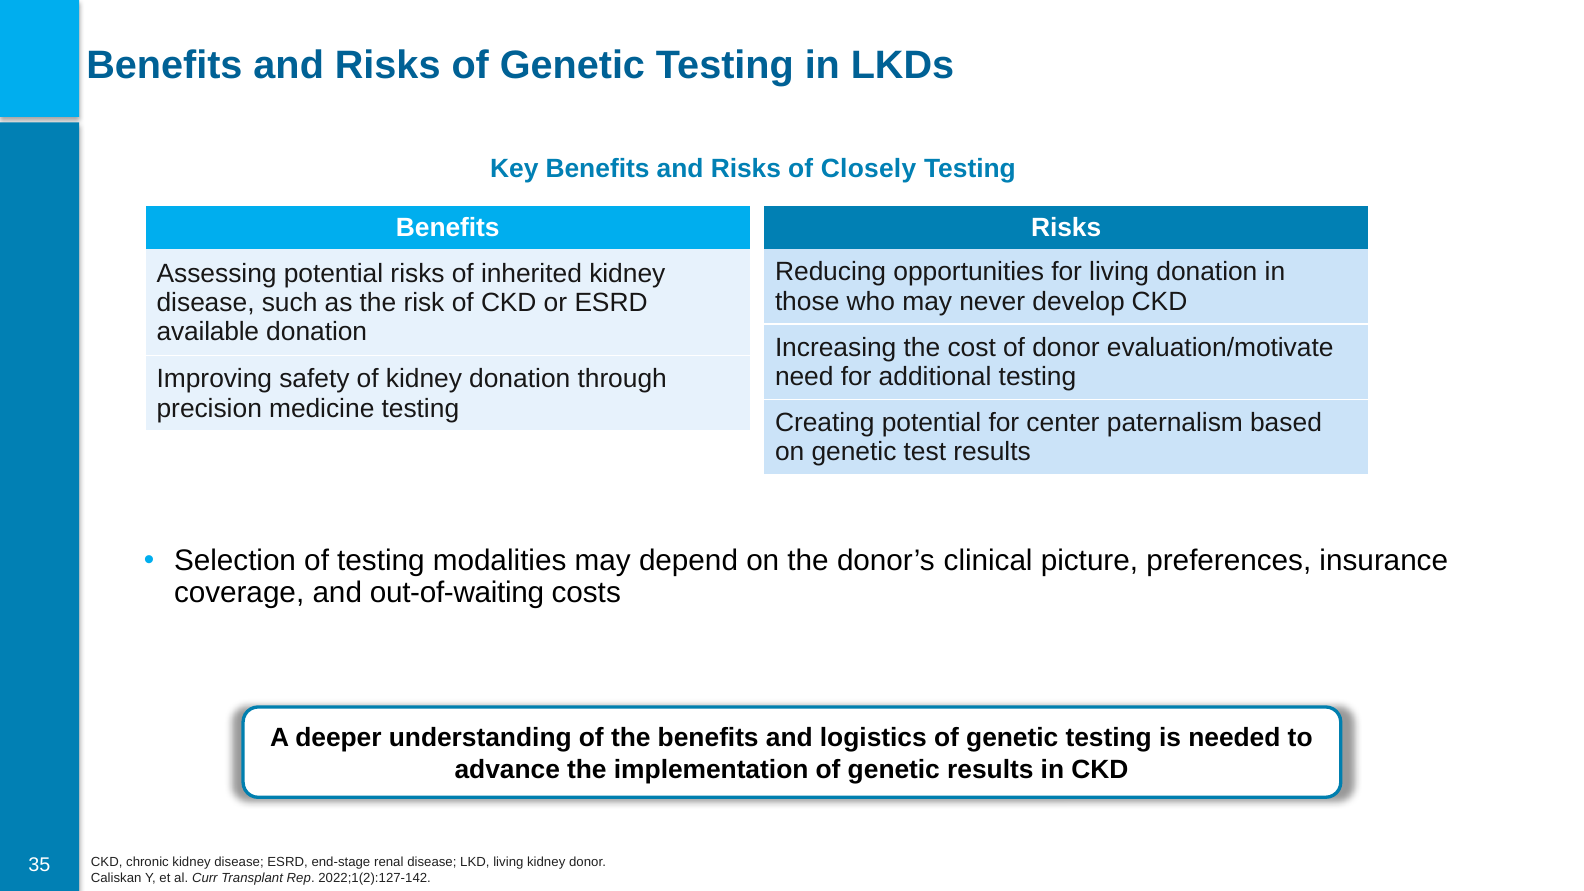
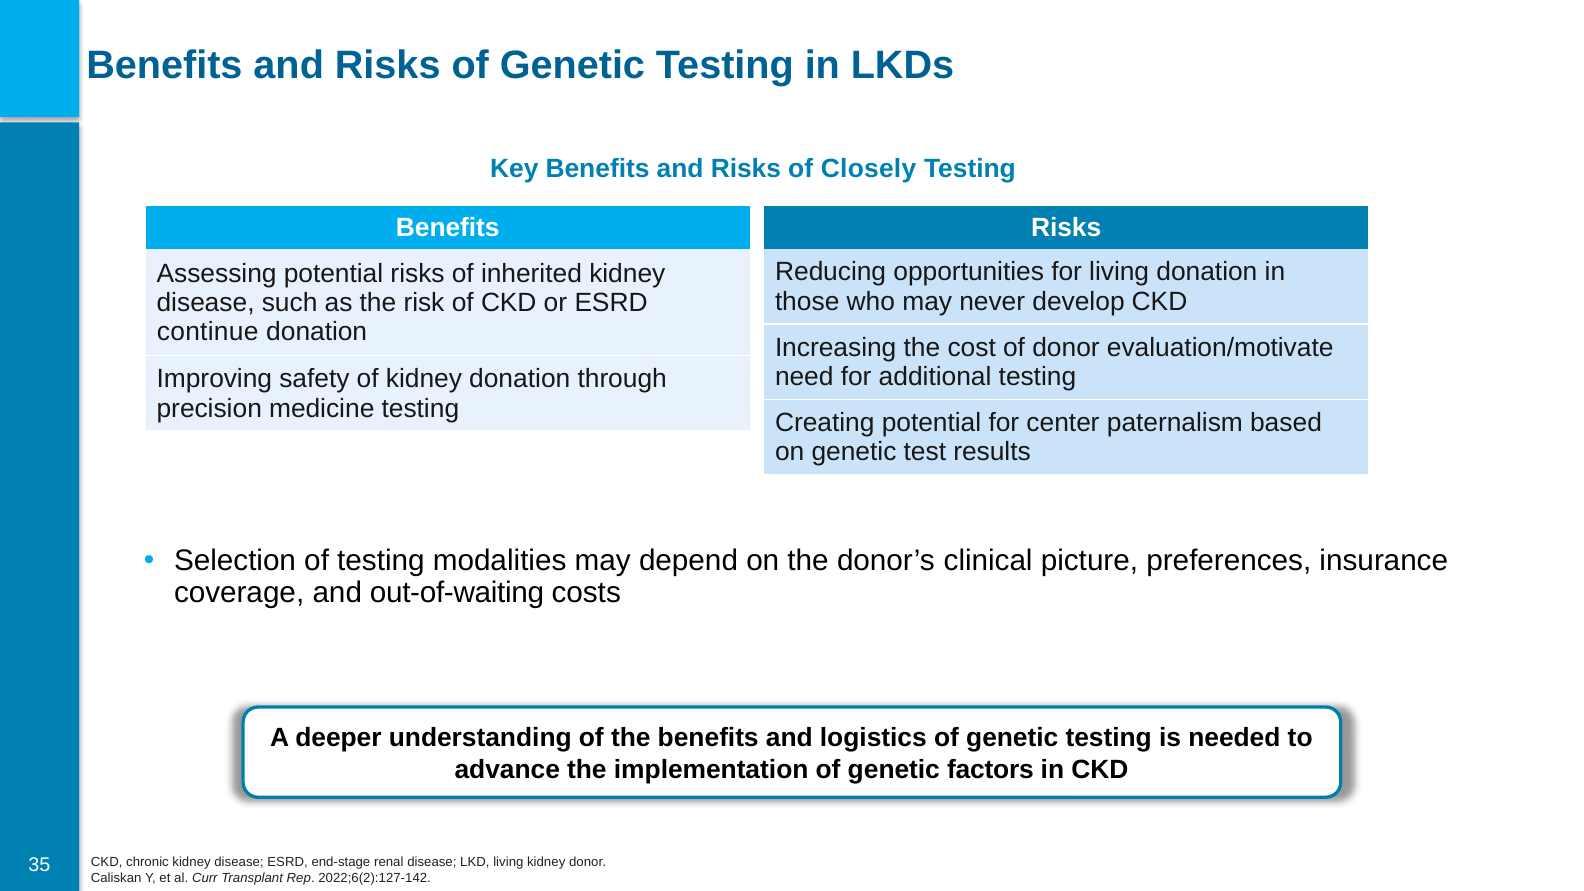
available: available -> continue
genetic results: results -> factors
2022;1(2):127-142: 2022;1(2):127-142 -> 2022;6(2):127-142
